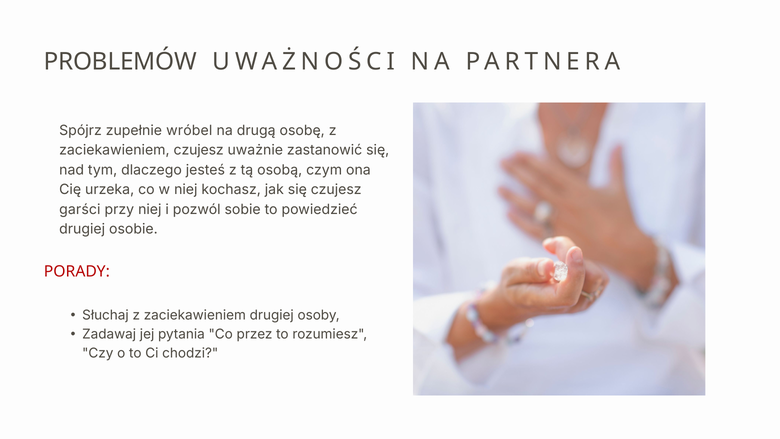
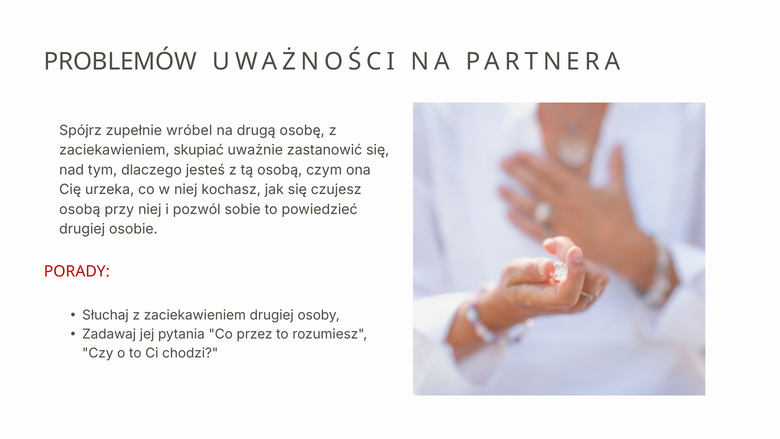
zaciekawieniem czujesz: czujesz -> skupiać
garści at (80, 209): garści -> osobą
